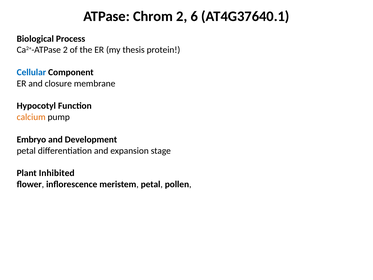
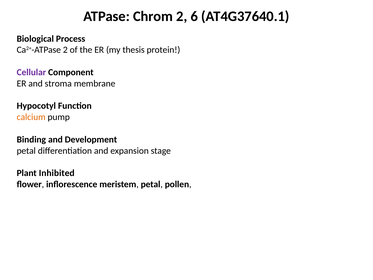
Cellular colour: blue -> purple
closure: closure -> stroma
Embryo: Embryo -> Binding
